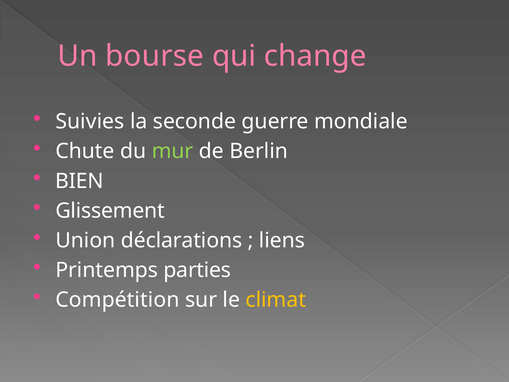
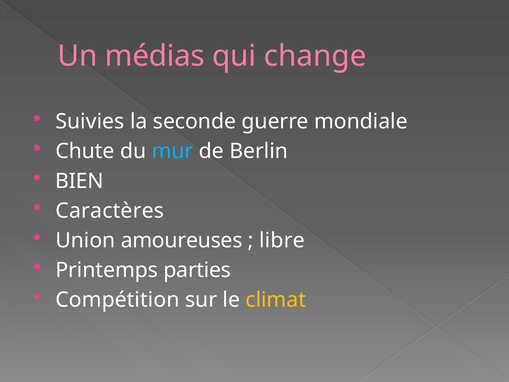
bourse: bourse -> médias
mur colour: light green -> light blue
Glissement: Glissement -> Caractères
déclarations: déclarations -> amoureuses
liens: liens -> libre
